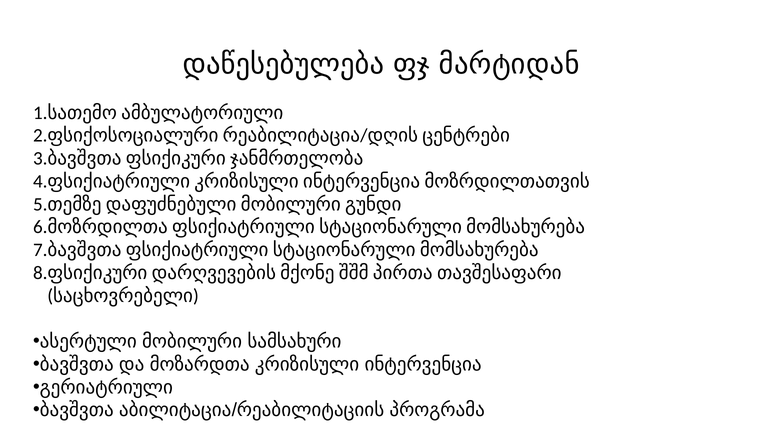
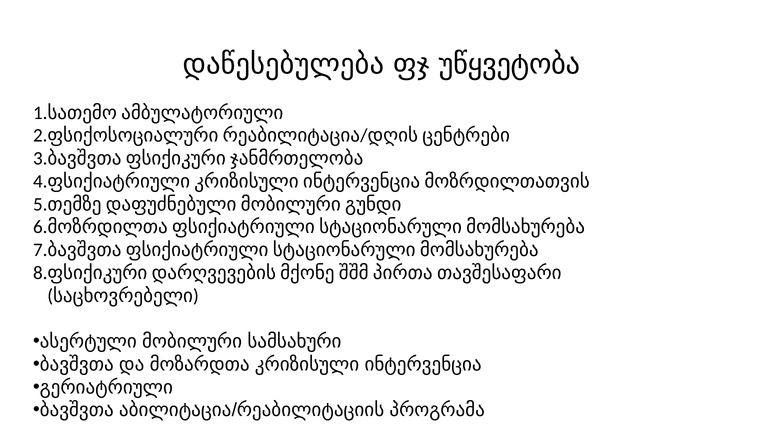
მარტიდან: მარტიდან -> უწყვეტობა
